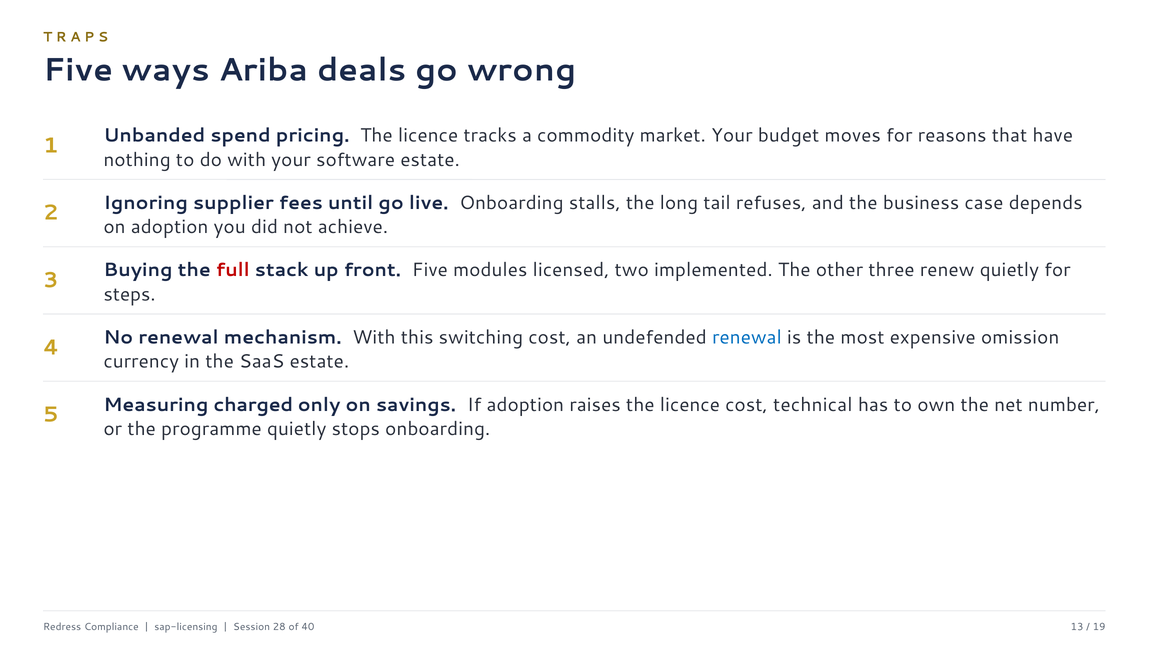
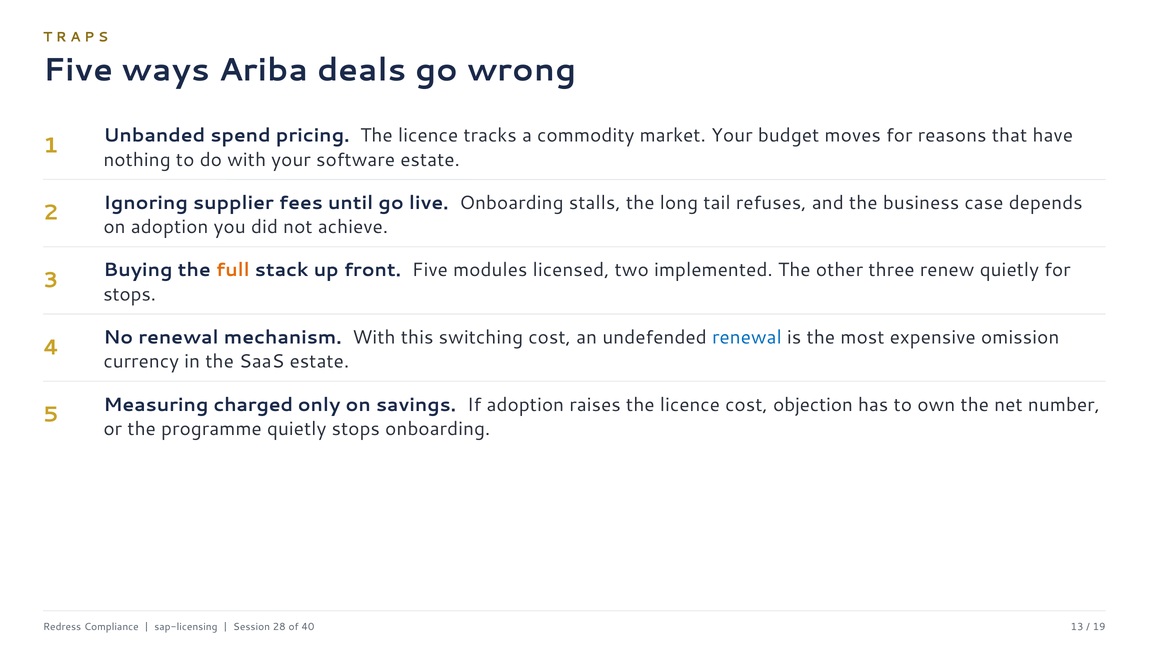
full colour: red -> orange
steps at (130, 294): steps -> stops
technical: technical -> objection
